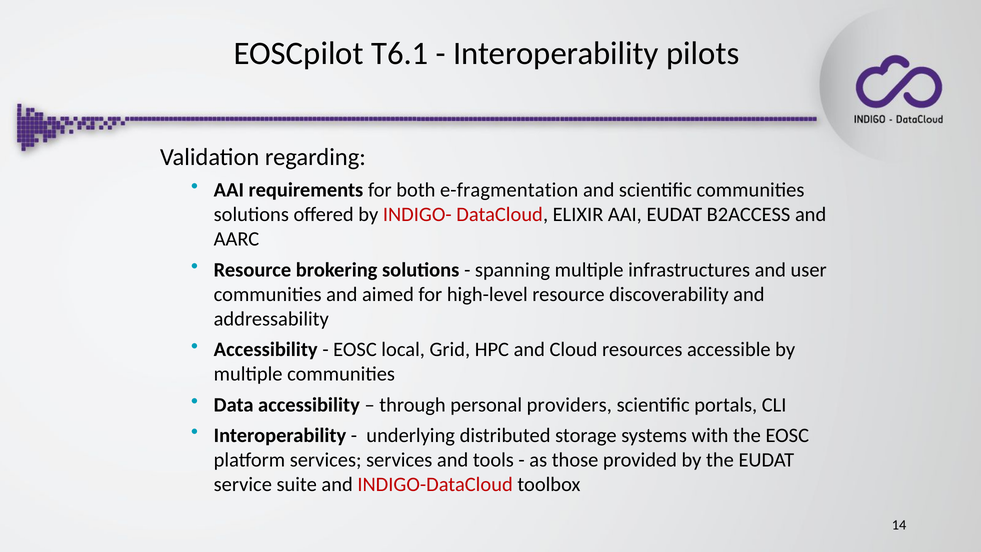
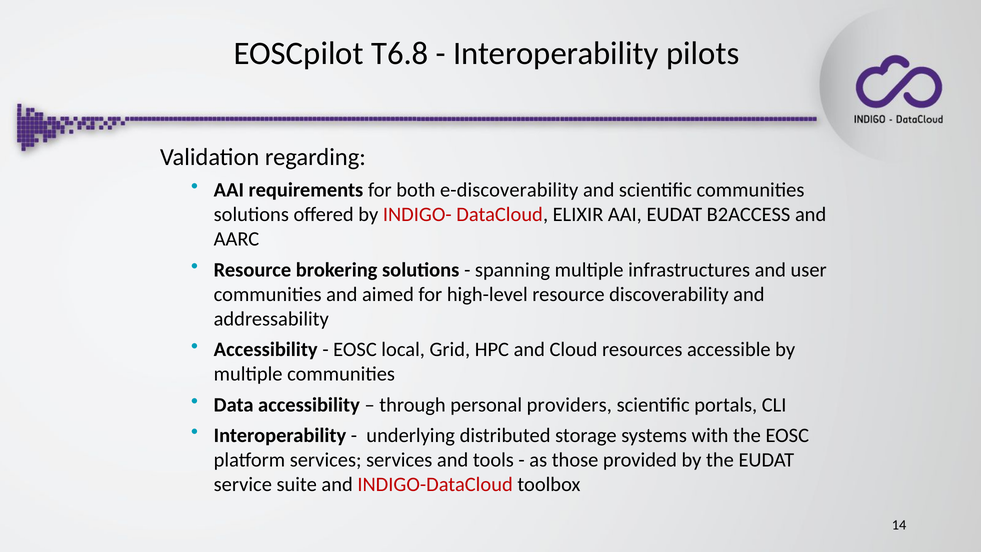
T6.1: T6.1 -> T6.8
e-fragmentation: e-fragmentation -> e-discoverability
